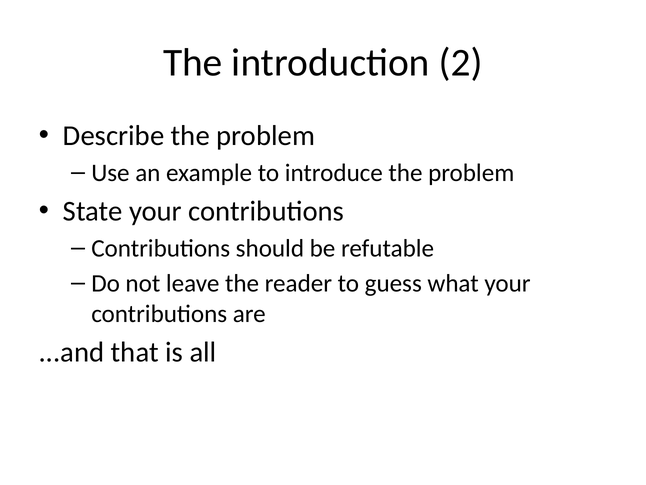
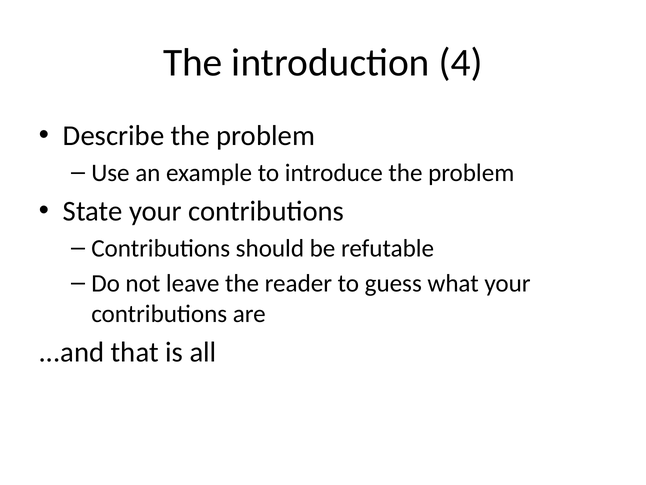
2: 2 -> 4
